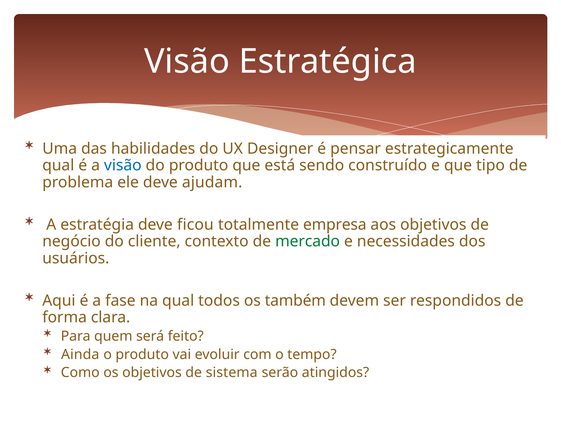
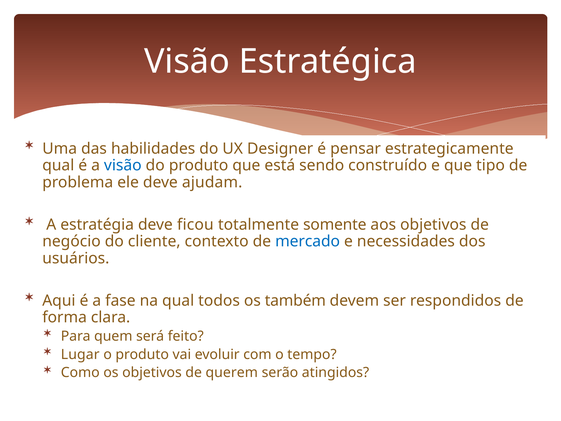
empresa: empresa -> somente
mercado colour: green -> blue
Ainda: Ainda -> Lugar
sistema: sistema -> querem
